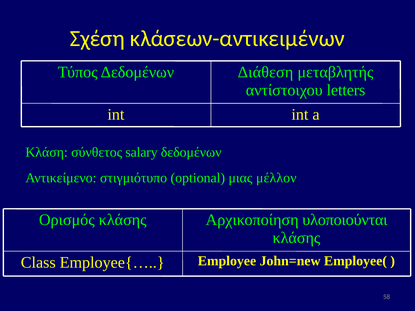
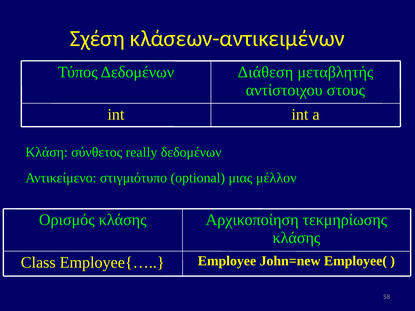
letters: letters -> στους
salary: salary -> really
υλοποιούνται: υλοποιούνται -> τεκμηρίωσης
